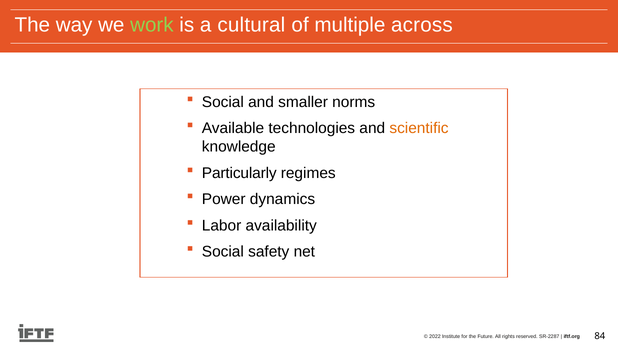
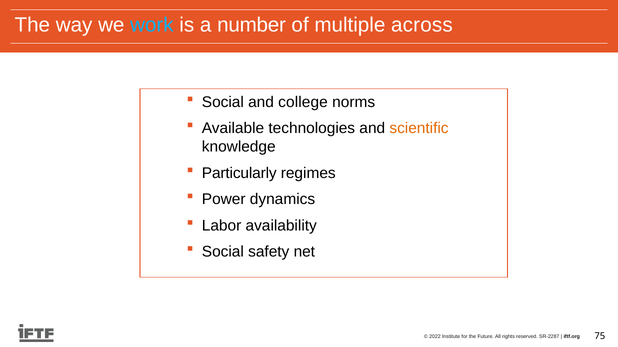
work colour: light green -> light blue
cultural: cultural -> number
smaller: smaller -> college
84: 84 -> 75
